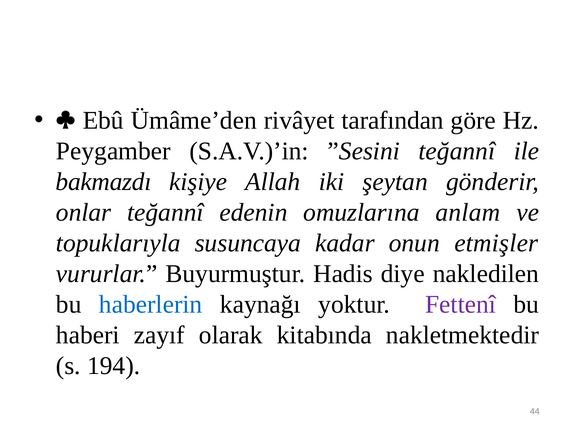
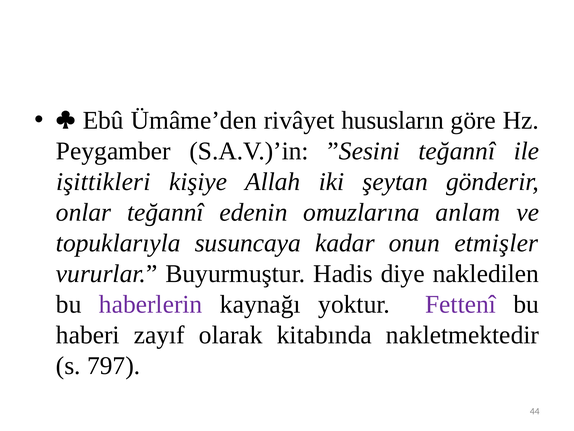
tarafından: tarafından -> hususların
bakmazdı: bakmazdı -> işittikleri
haberlerin colour: blue -> purple
194: 194 -> 797
